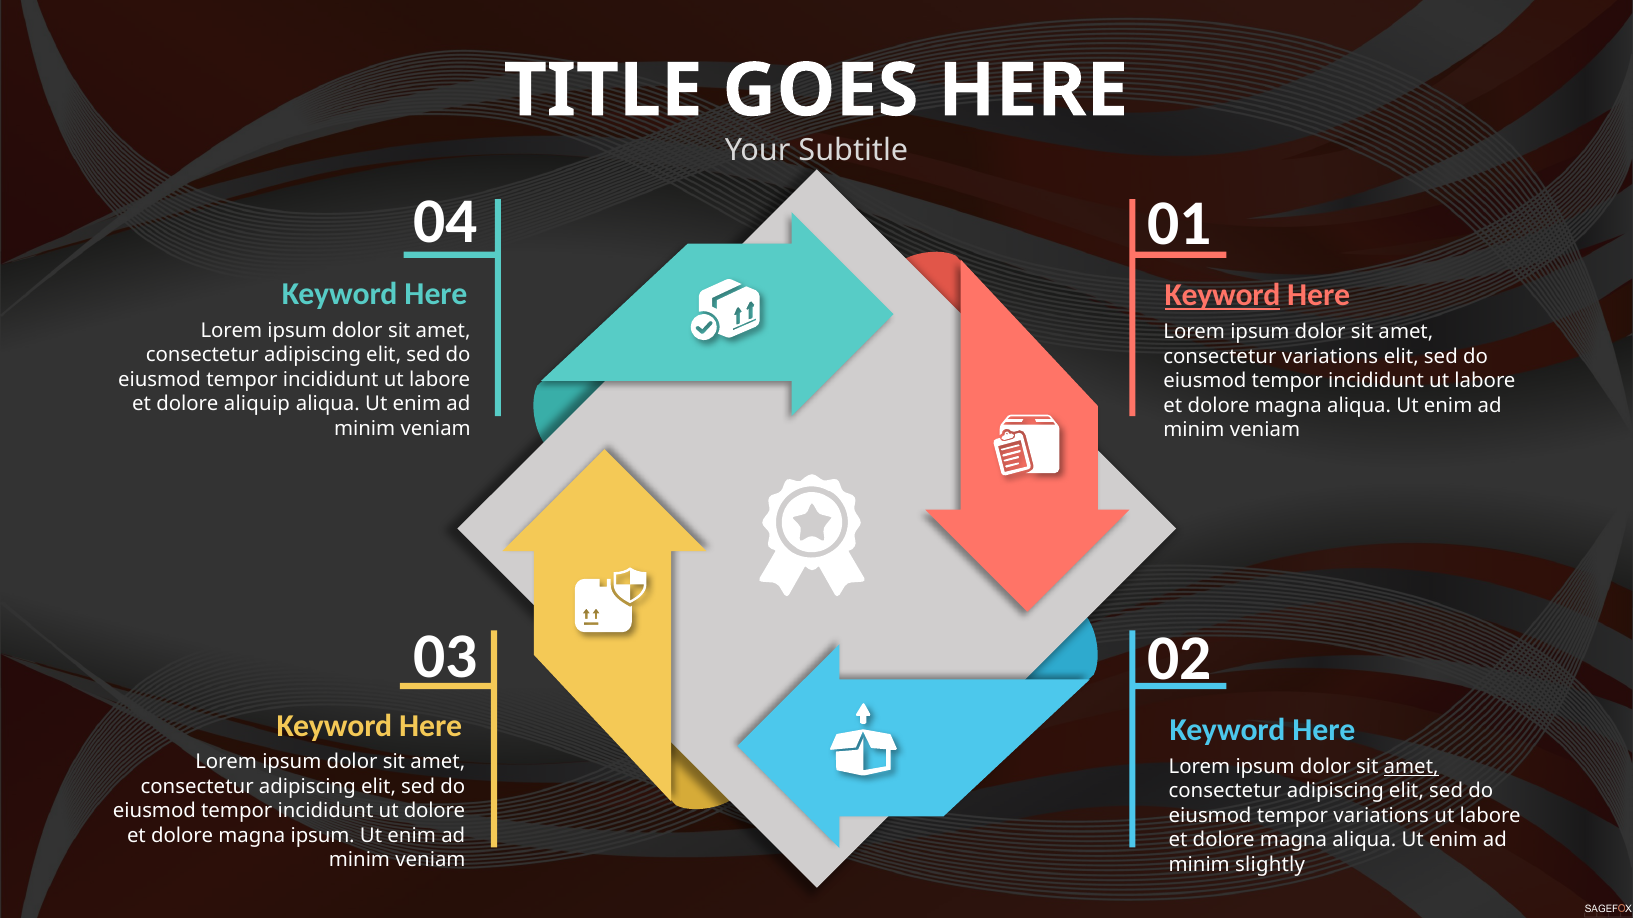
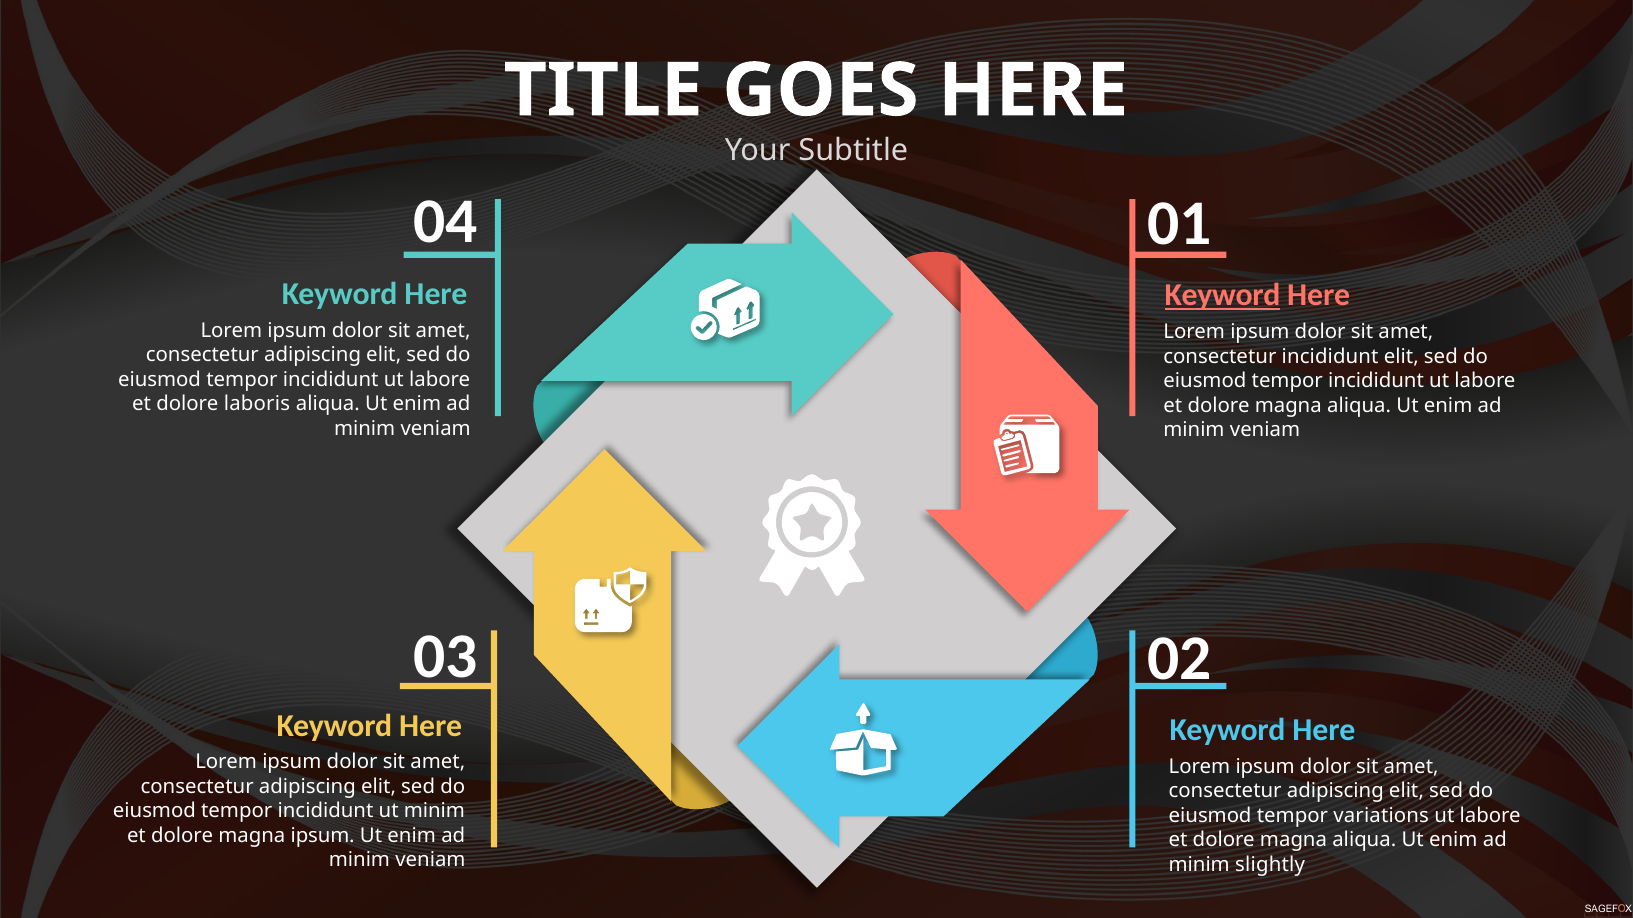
consectetur variations: variations -> incididunt
aliquip: aliquip -> laboris
amet at (1411, 767) underline: present -> none
ut dolore: dolore -> minim
